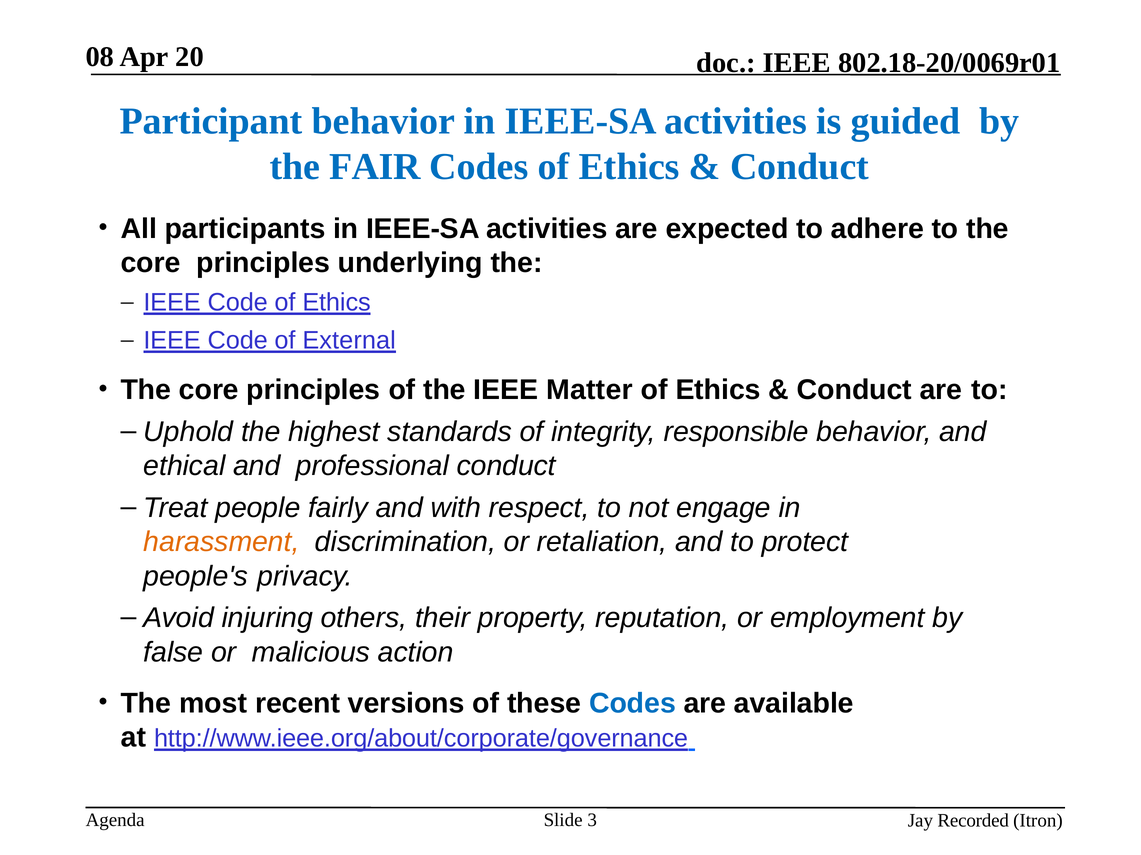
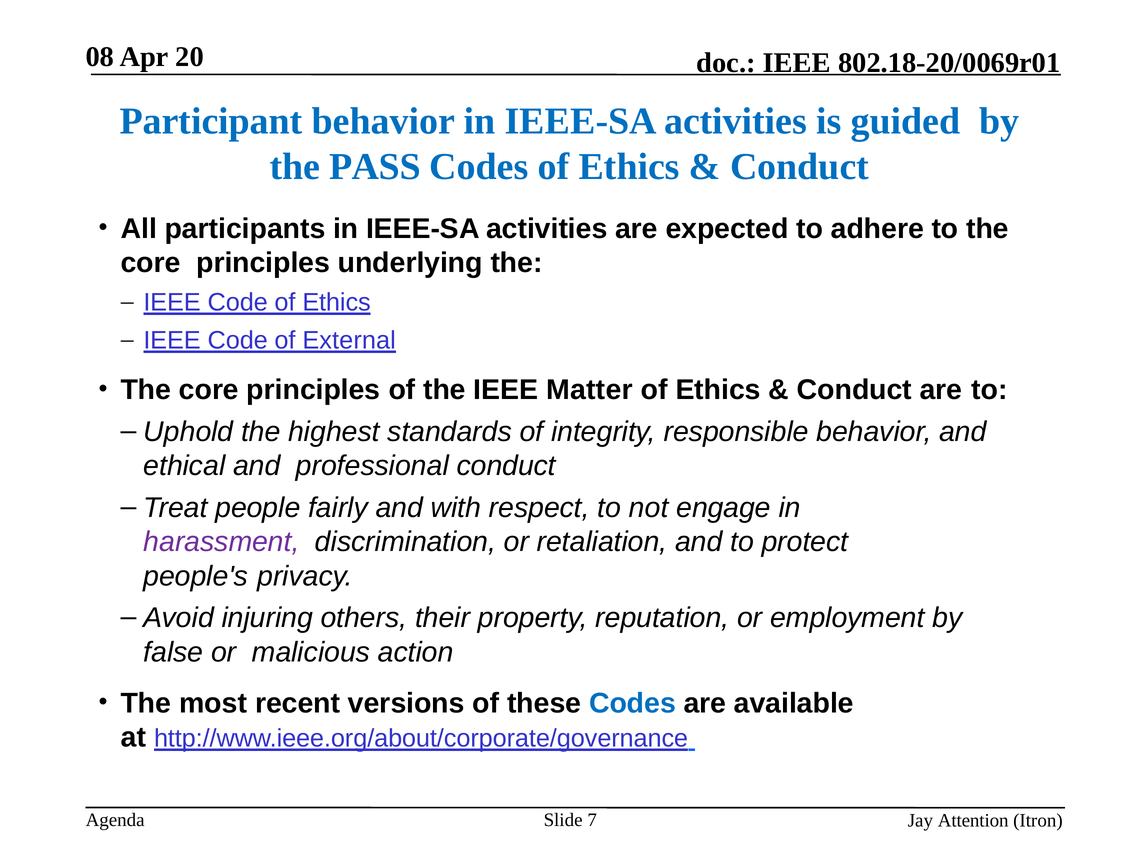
FAIR: FAIR -> PASS
harassment colour: orange -> purple
3: 3 -> 7
Recorded: Recorded -> Attention
